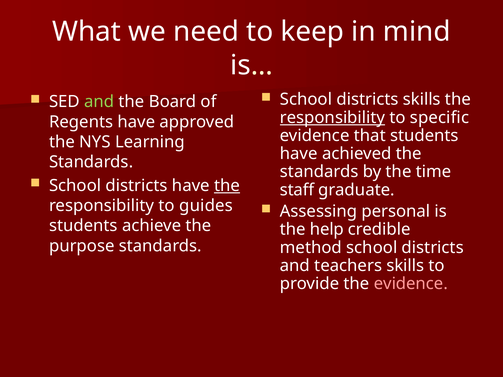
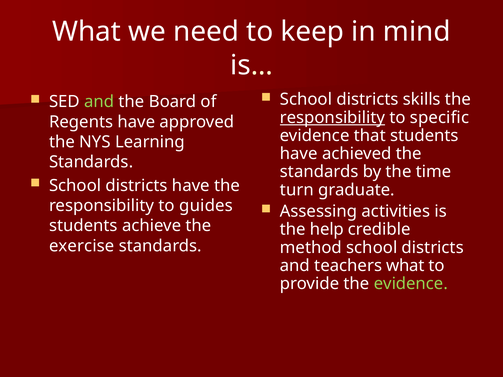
the at (227, 186) underline: present -> none
staff: staff -> turn
personal: personal -> activities
purpose: purpose -> exercise
teachers skills: skills -> what
evidence at (411, 284) colour: pink -> light green
